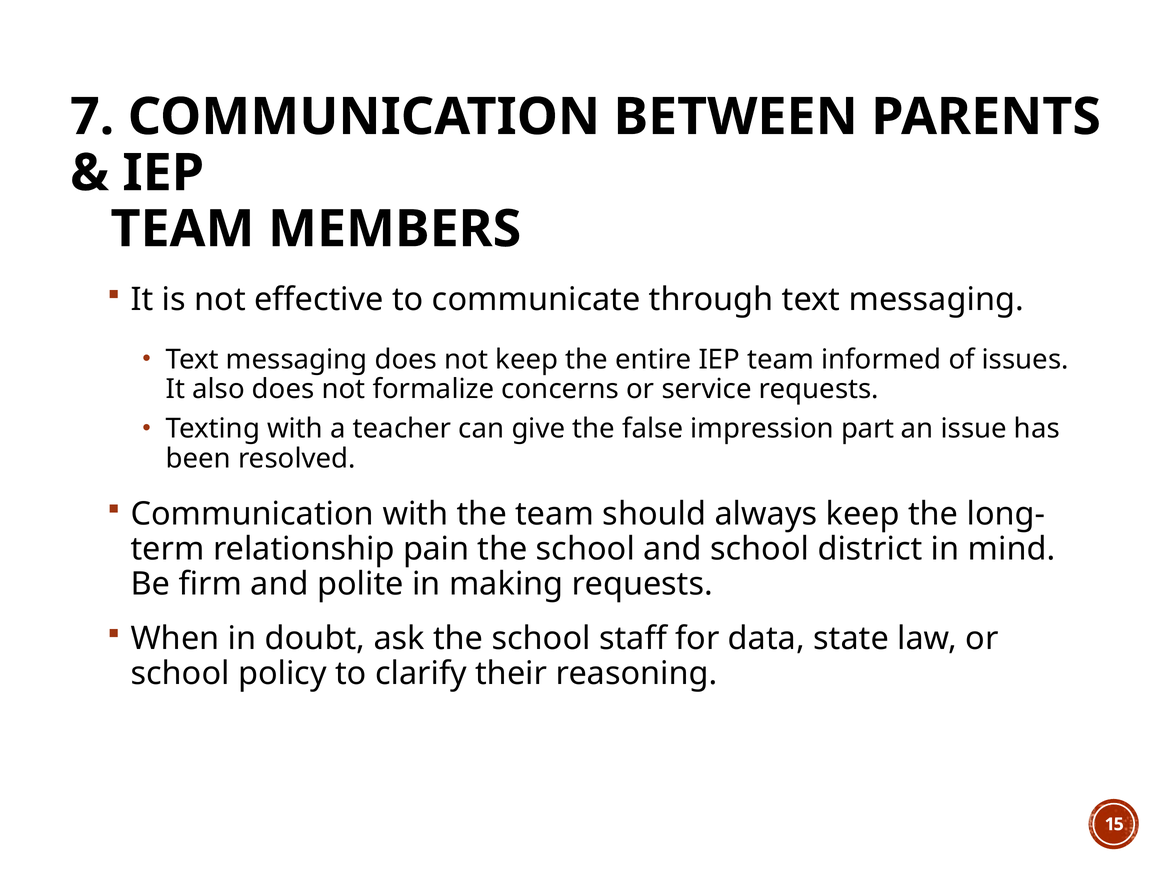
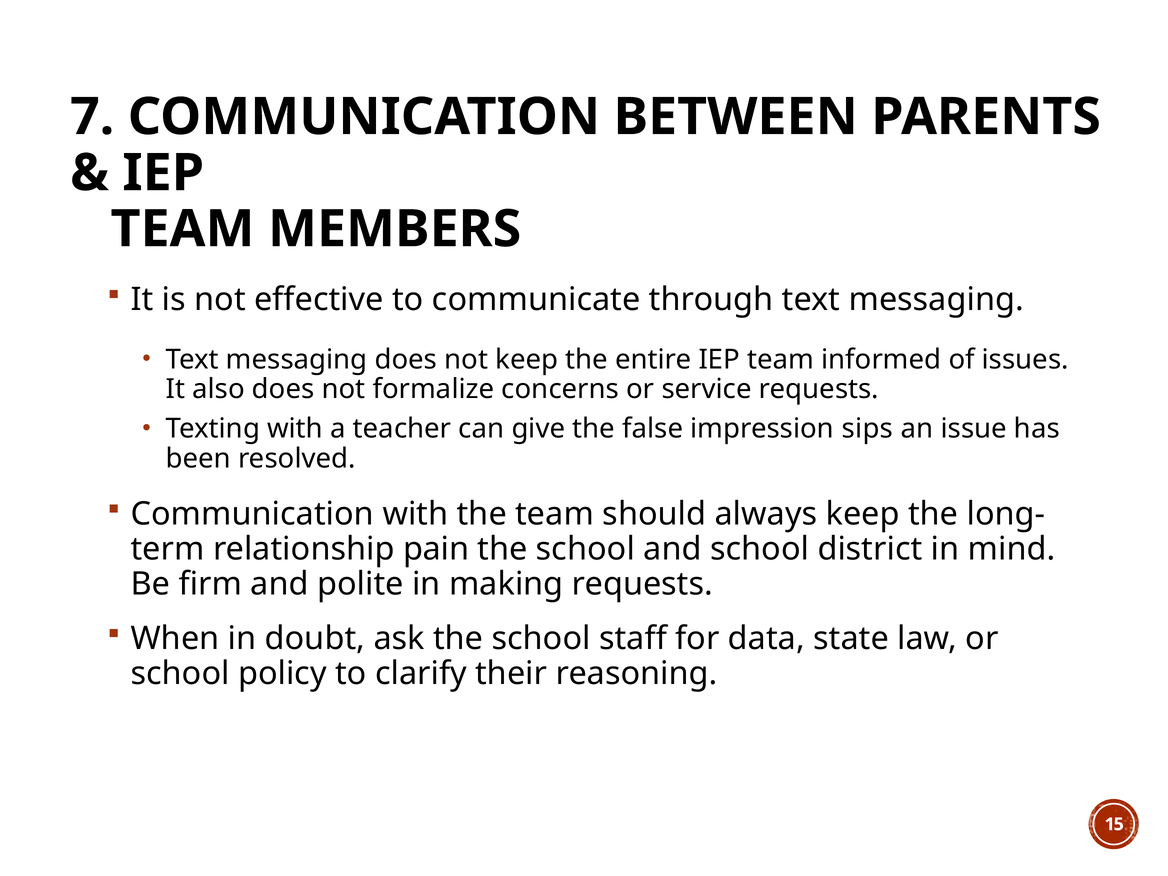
part: part -> sips
